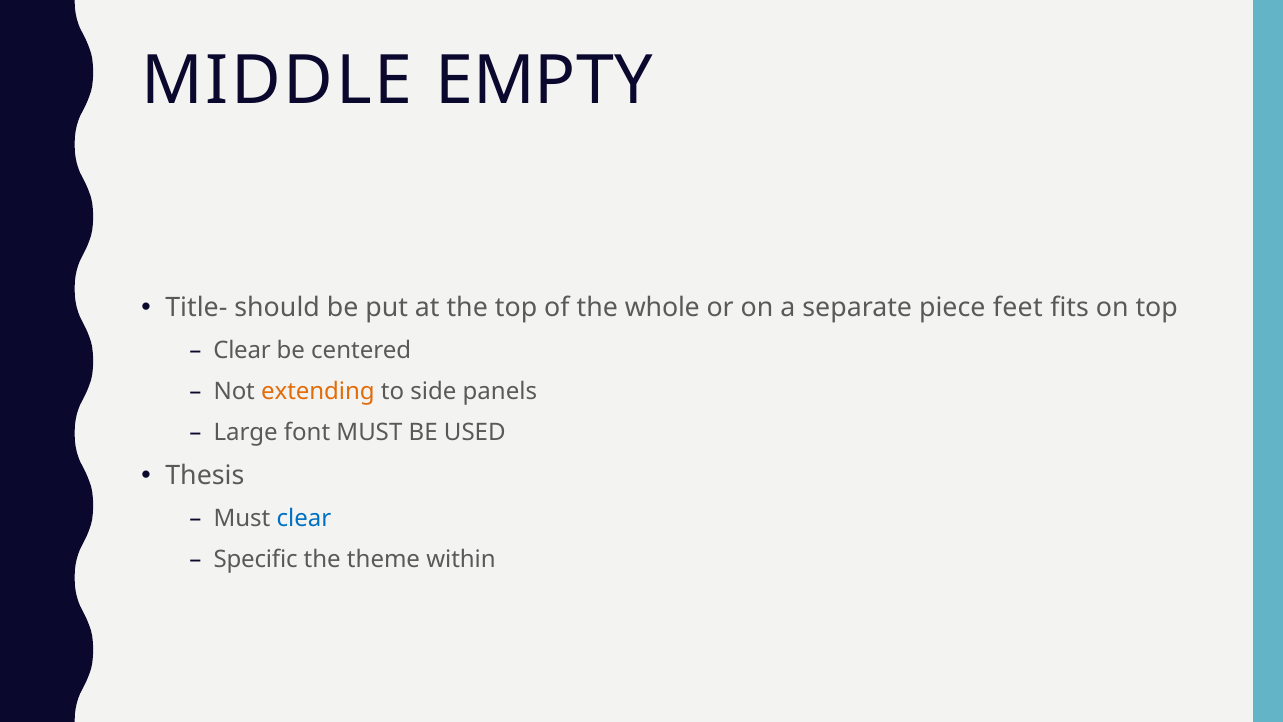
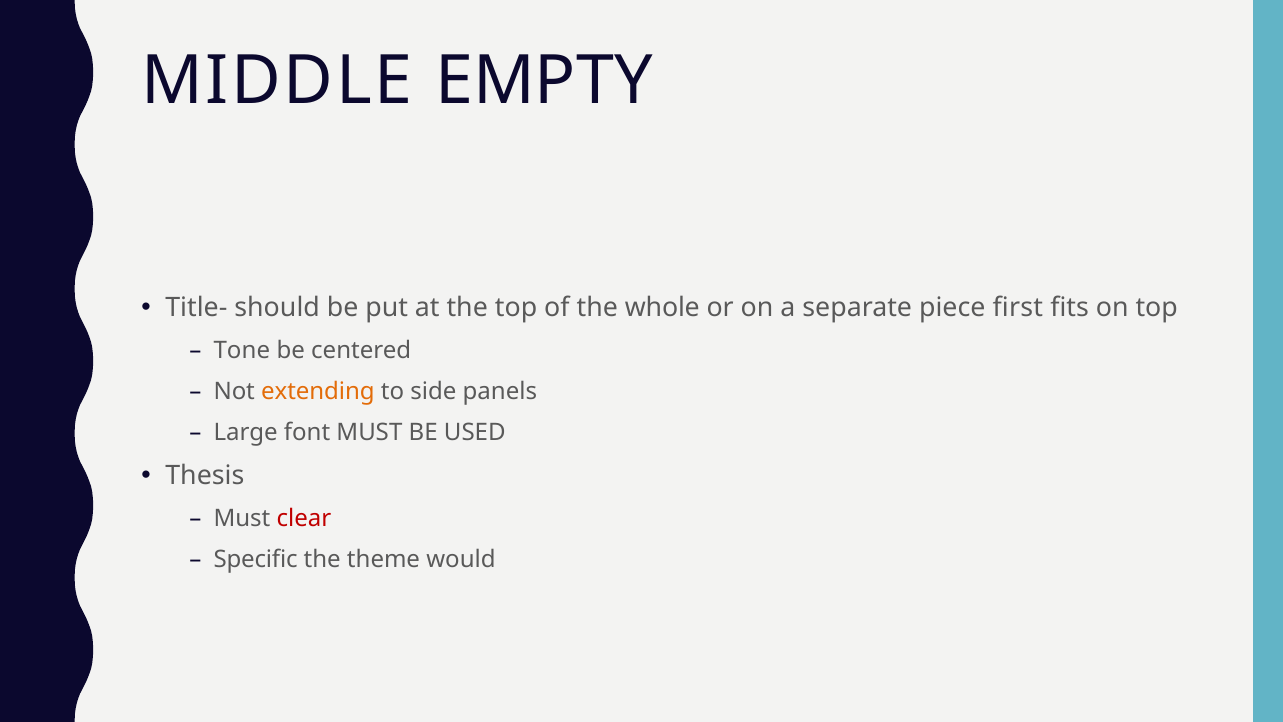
feet: feet -> first
Clear at (242, 350): Clear -> Tone
clear at (304, 518) colour: blue -> red
within: within -> would
